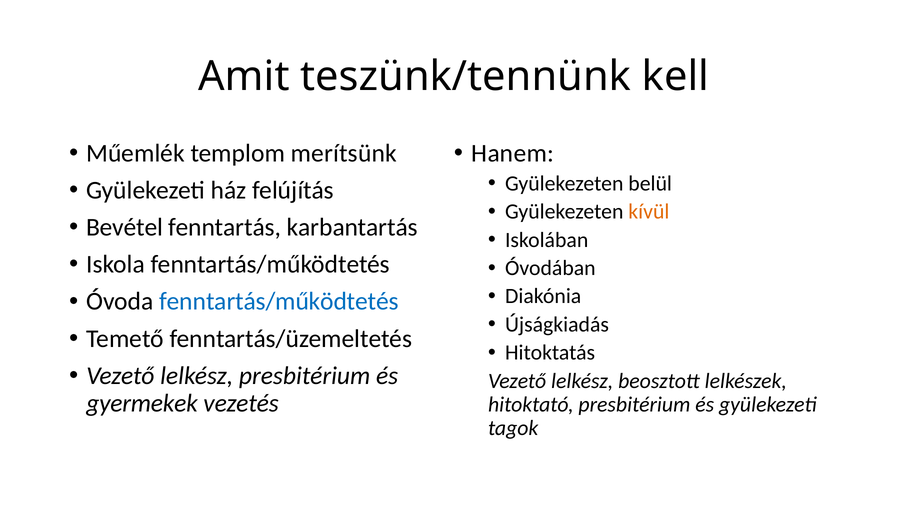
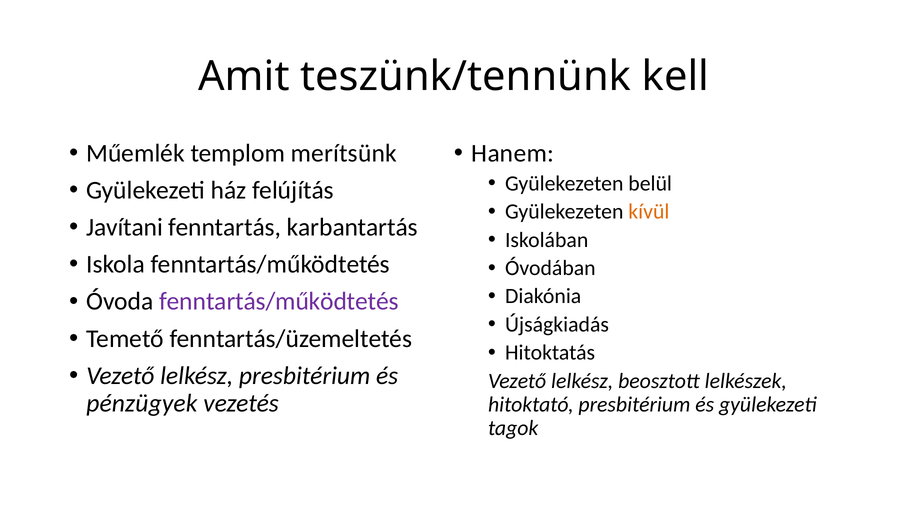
Bevétel: Bevétel -> Javítani
fenntartás/működtetés at (279, 301) colour: blue -> purple
gyermekek: gyermekek -> pénzügyek
